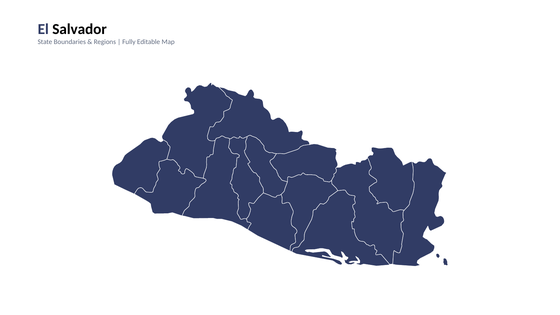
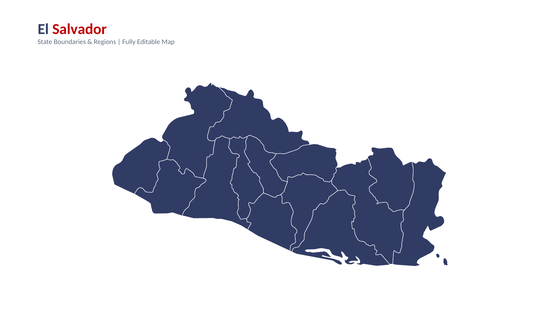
Salvador colour: black -> red
